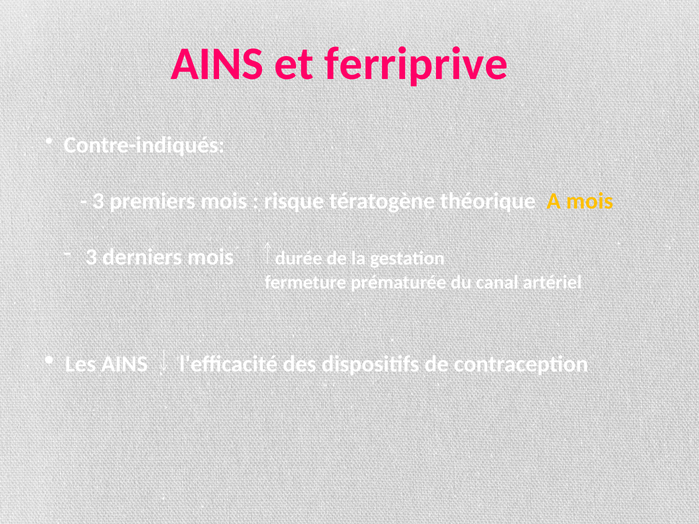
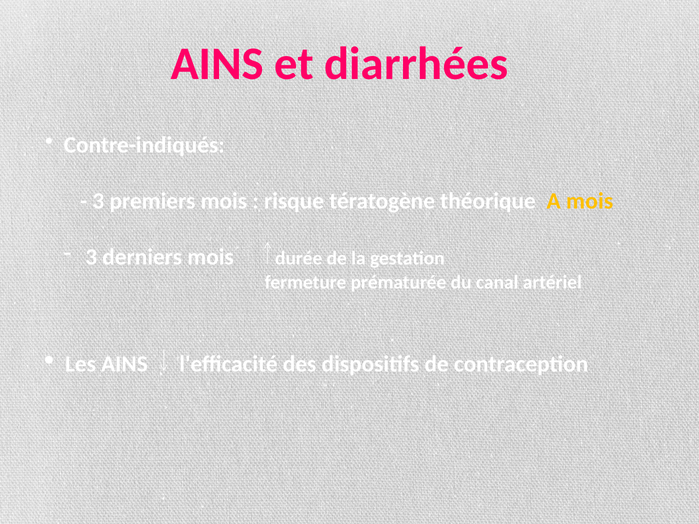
ferriprive: ferriprive -> diarrhées
